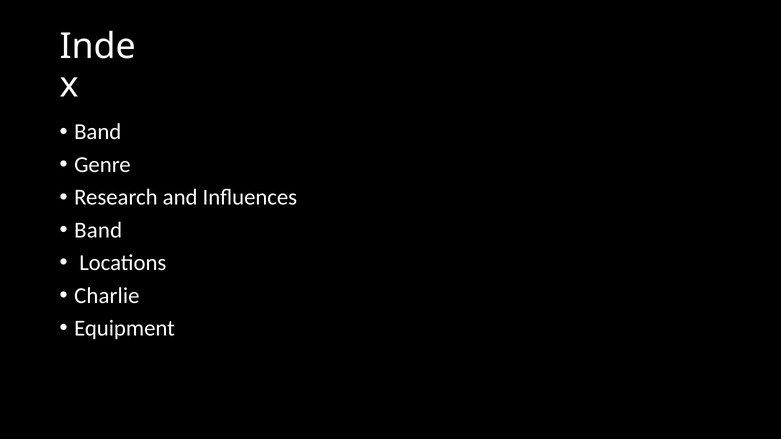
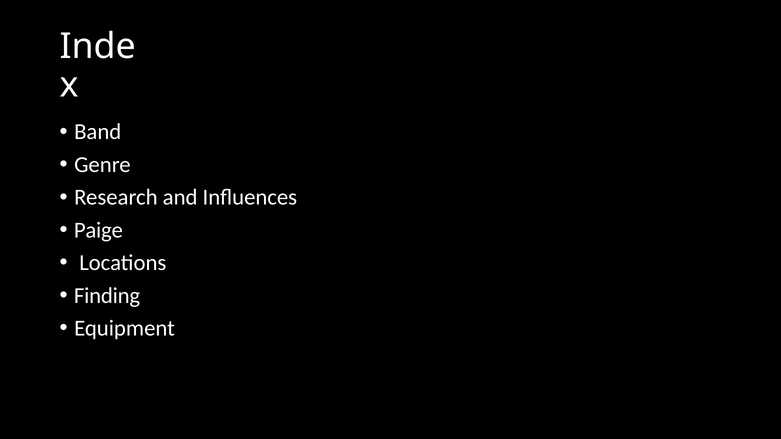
Band at (98, 230): Band -> Paige
Charlie: Charlie -> Finding
